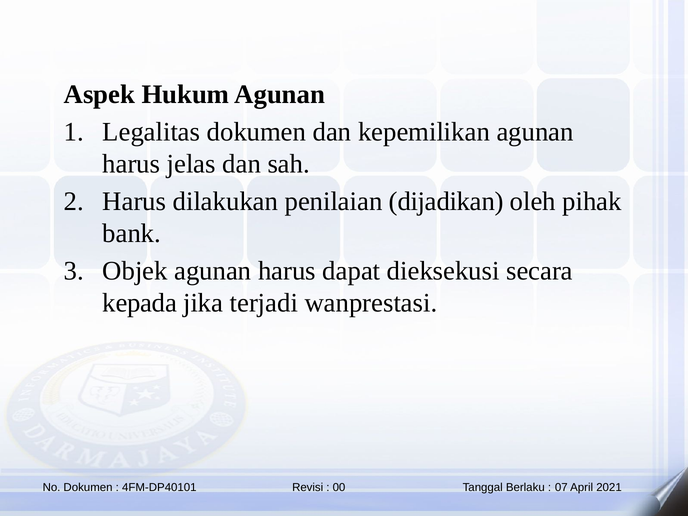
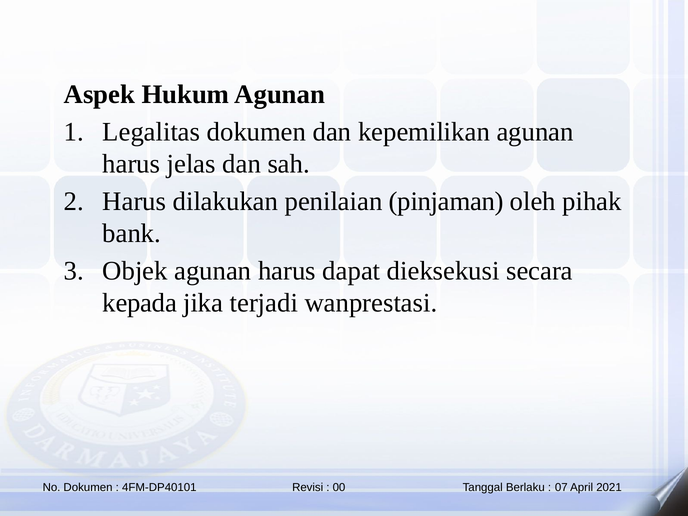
dijadikan: dijadikan -> pinjaman
